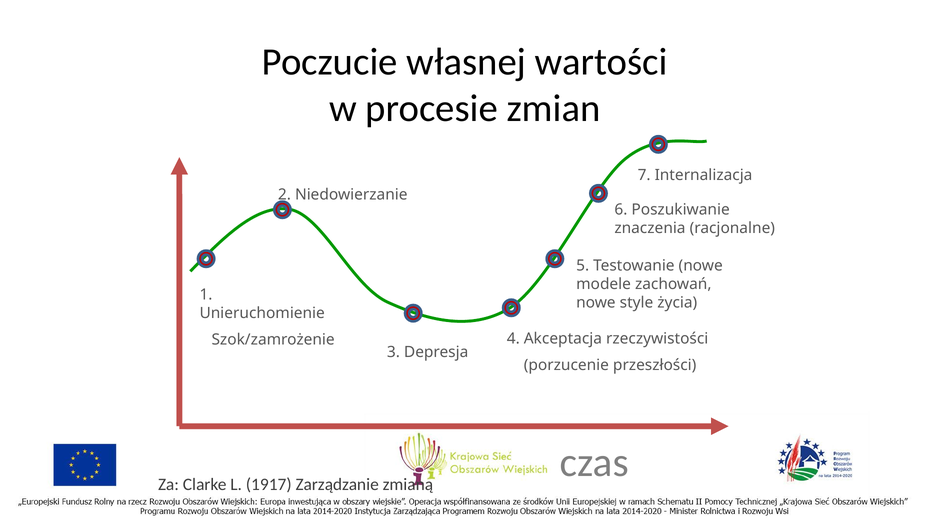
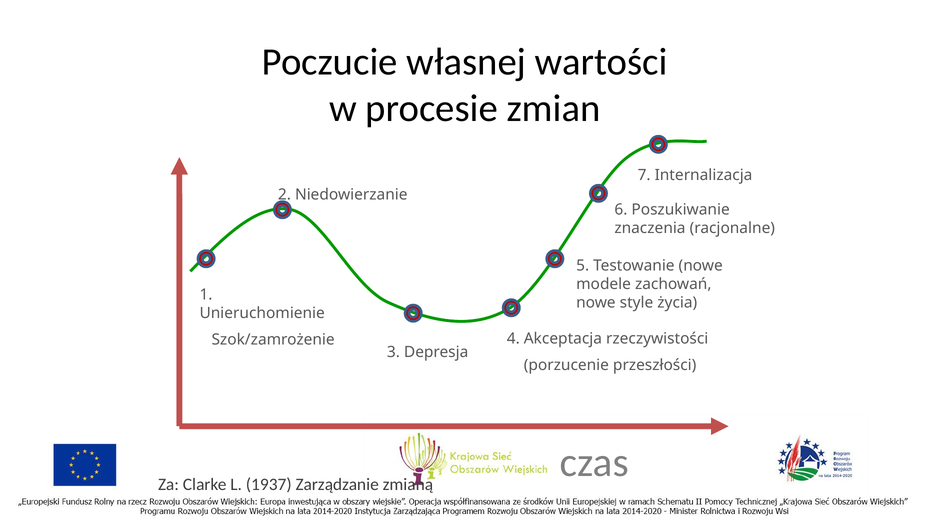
1917: 1917 -> 1937
